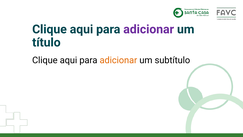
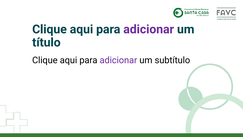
adicionar at (118, 60) colour: orange -> purple
